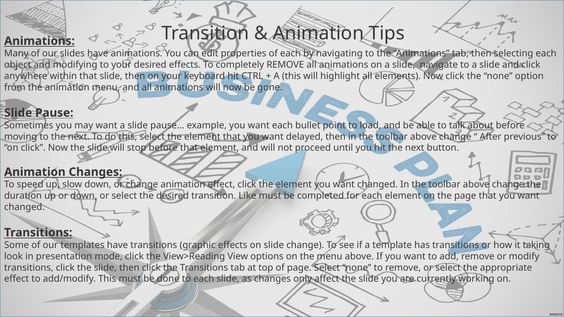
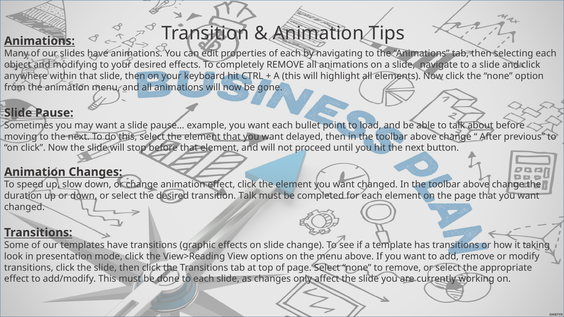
transition Like: Like -> Talk
